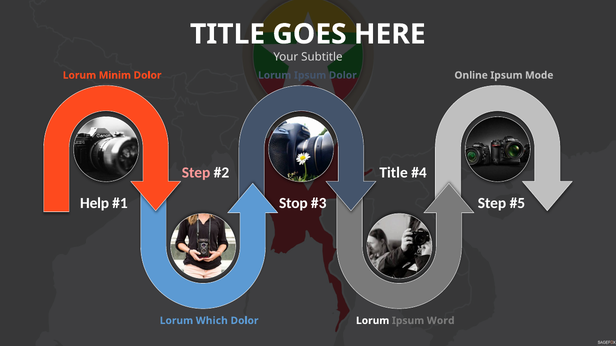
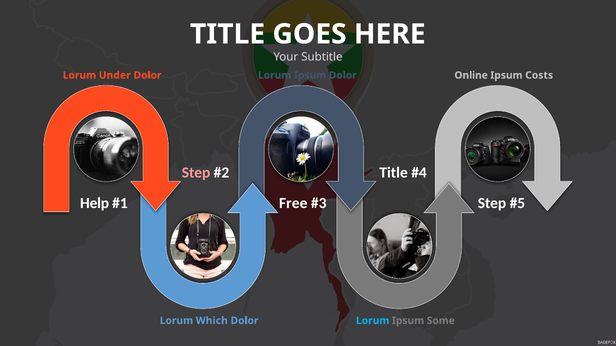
Minim: Minim -> Under
Mode: Mode -> Costs
Stop: Stop -> Free
Lorum at (373, 321) colour: white -> light blue
Word: Word -> Some
